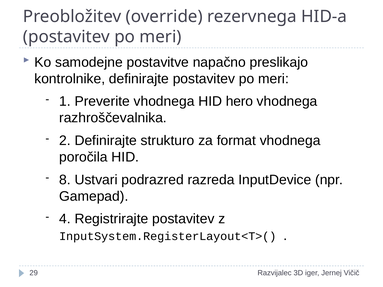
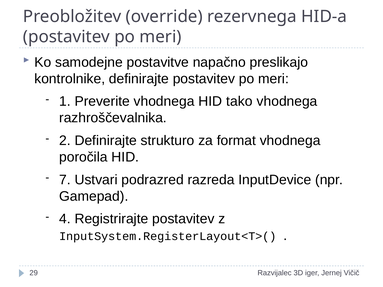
hero: hero -> tako
8: 8 -> 7
